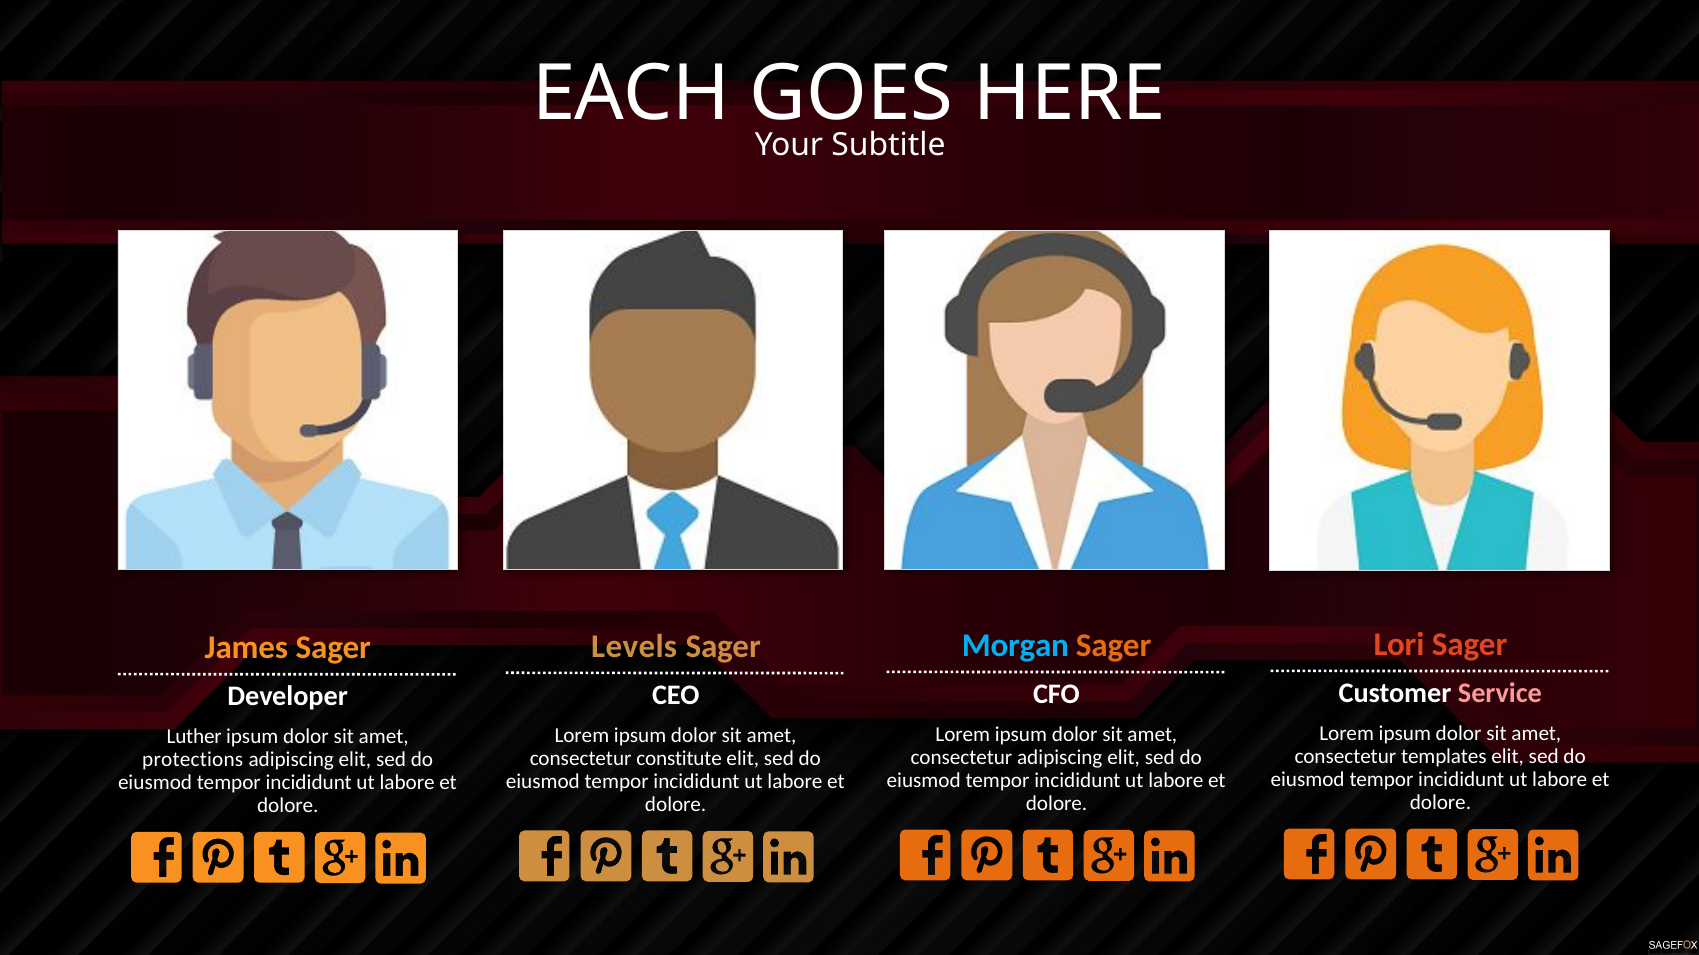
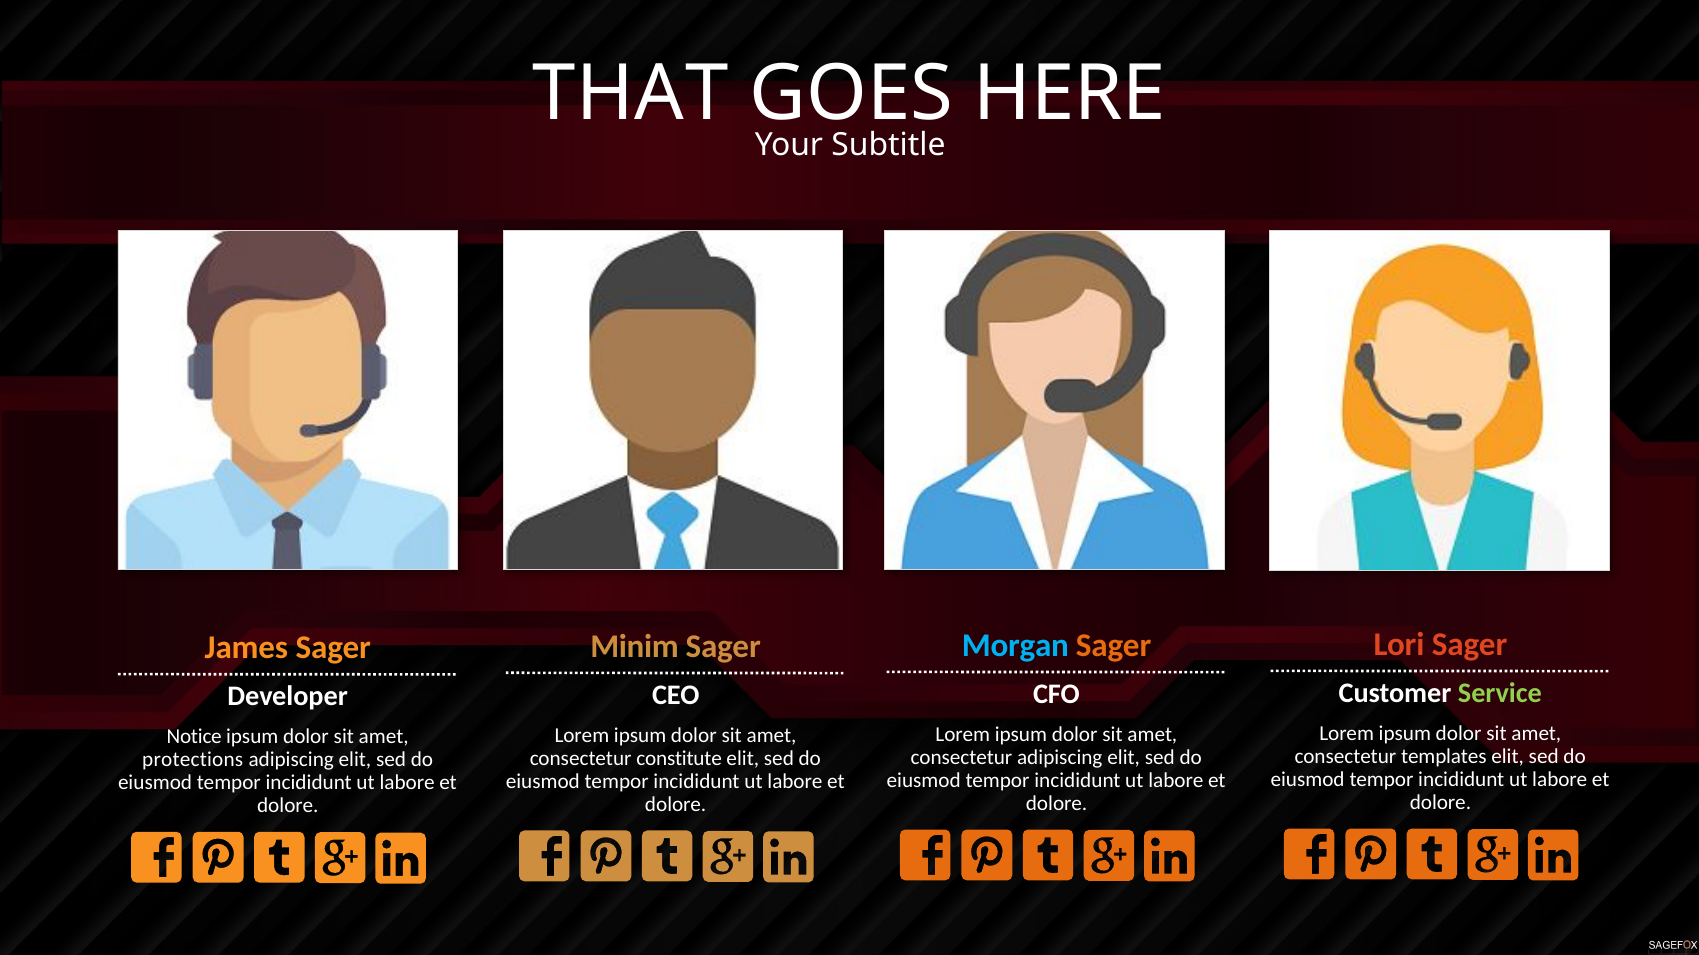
EACH: EACH -> THAT
Levels: Levels -> Minim
Service colour: pink -> light green
Luther: Luther -> Notice
